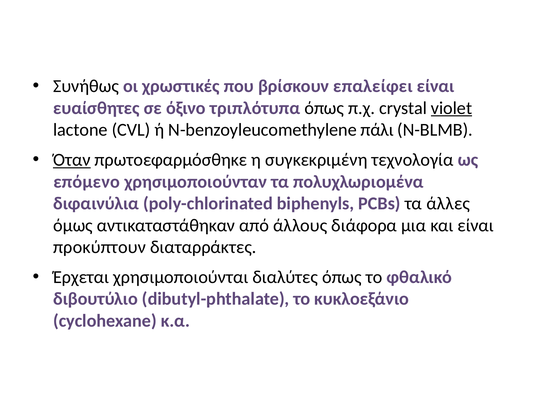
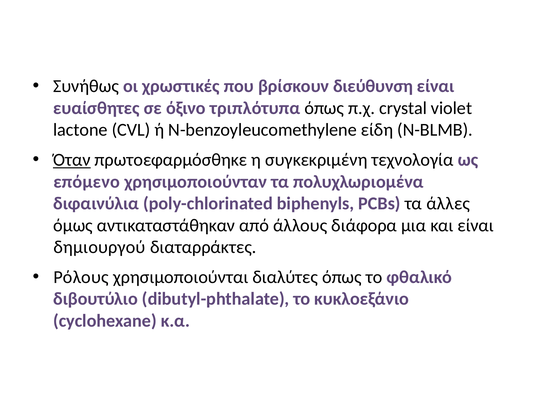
επαλείφει: επαλείφει -> διεύθυνση
violet underline: present -> none
πάλι: πάλι -> είδη
προκύπτουν: προκύπτουν -> δημιουργού
Έρχεται: Έρχεται -> Ρόλους
